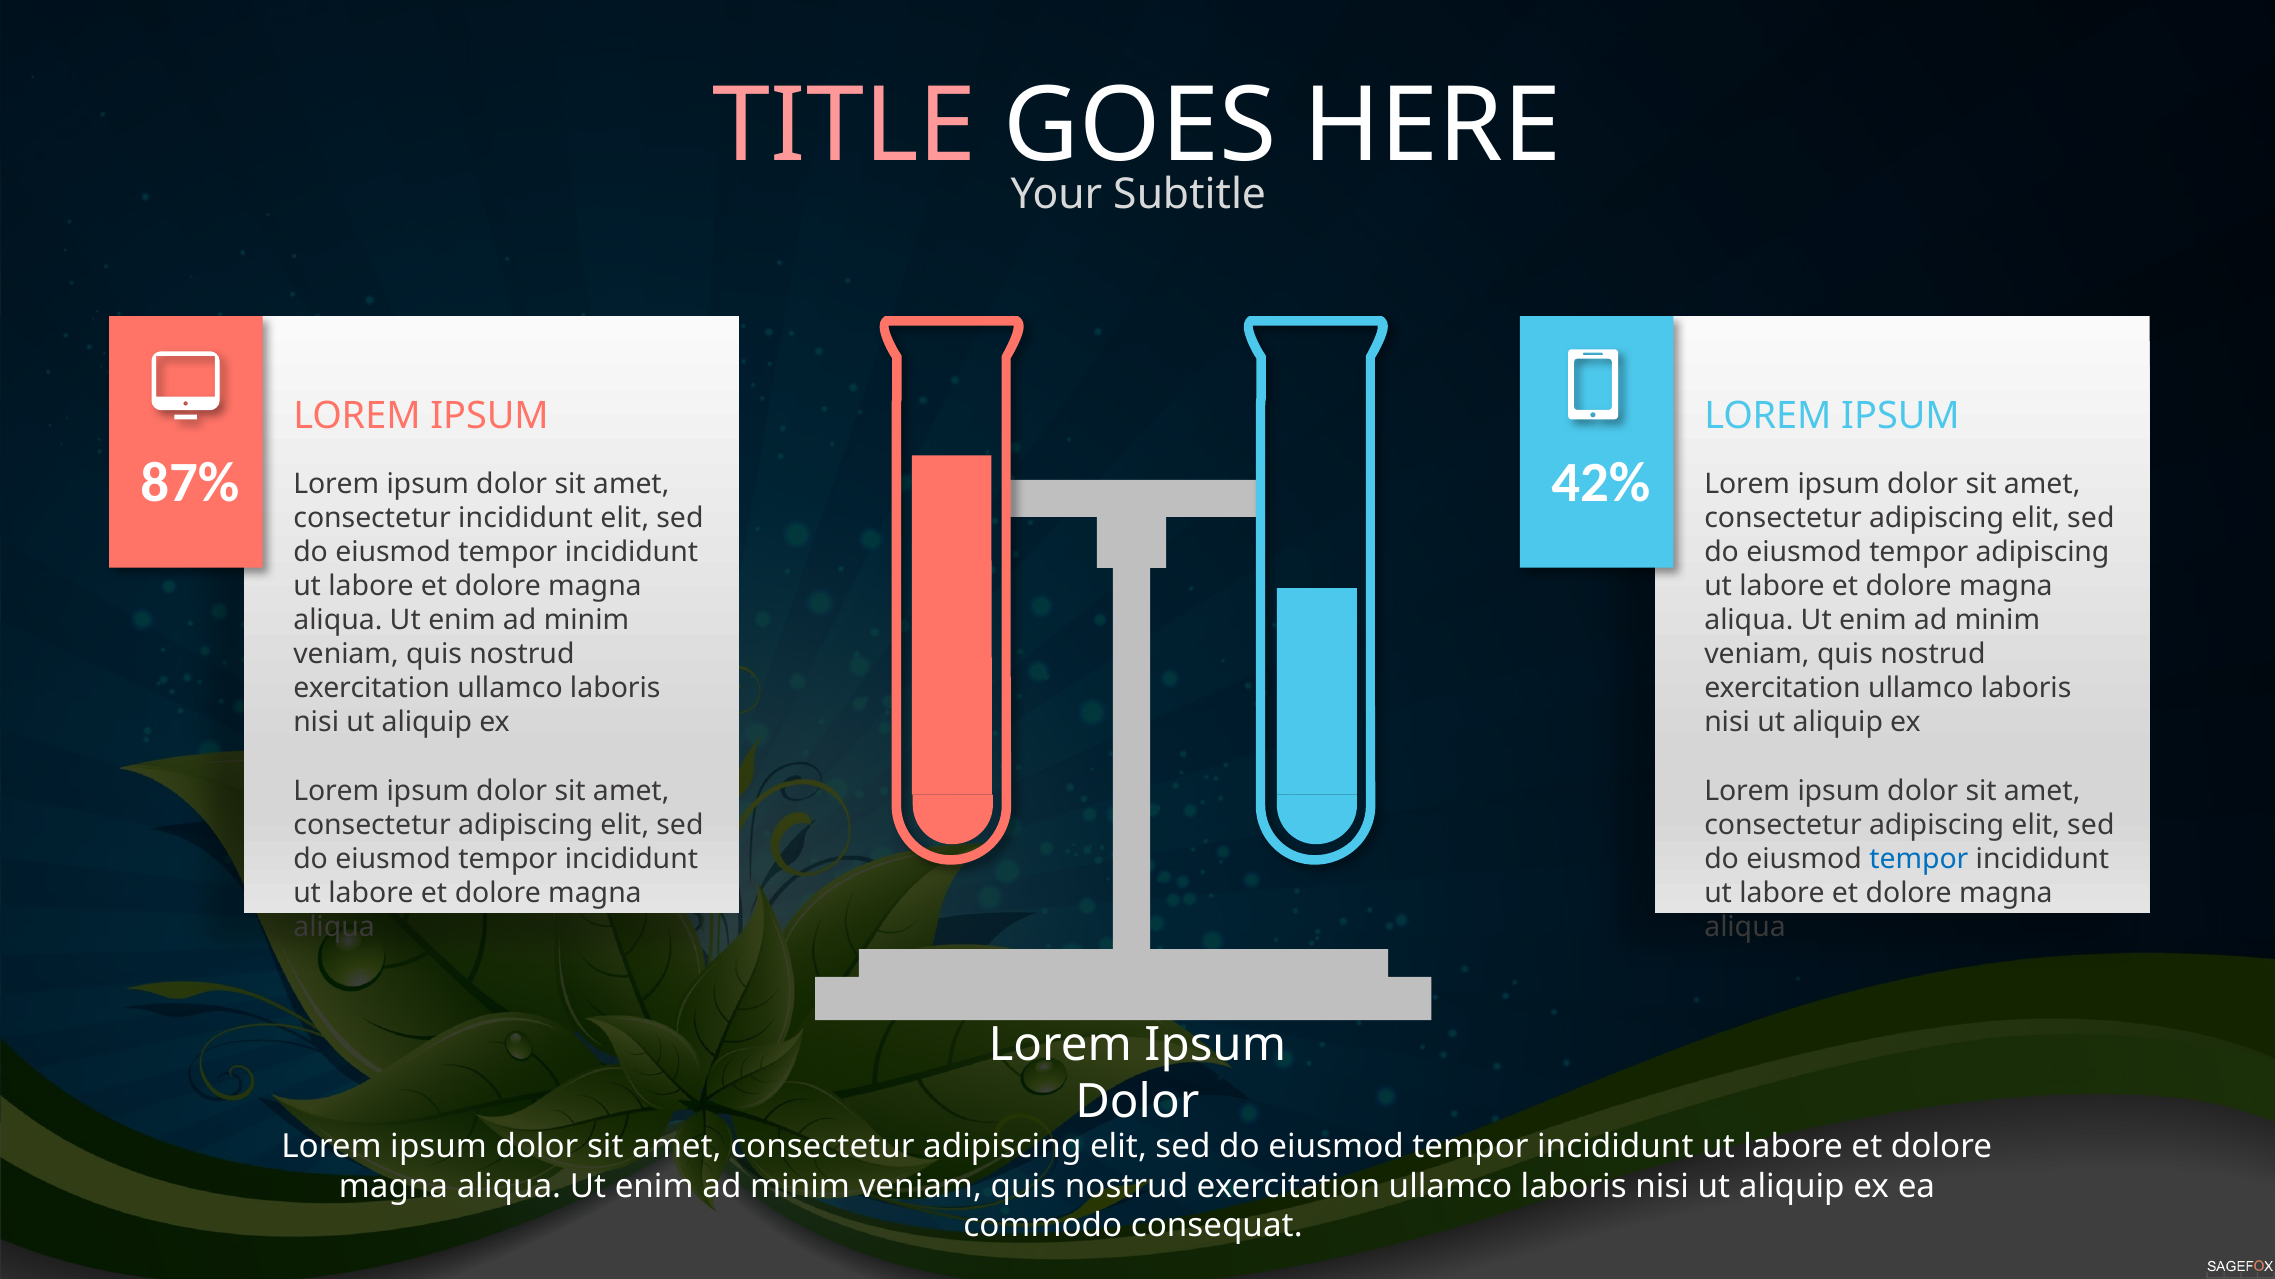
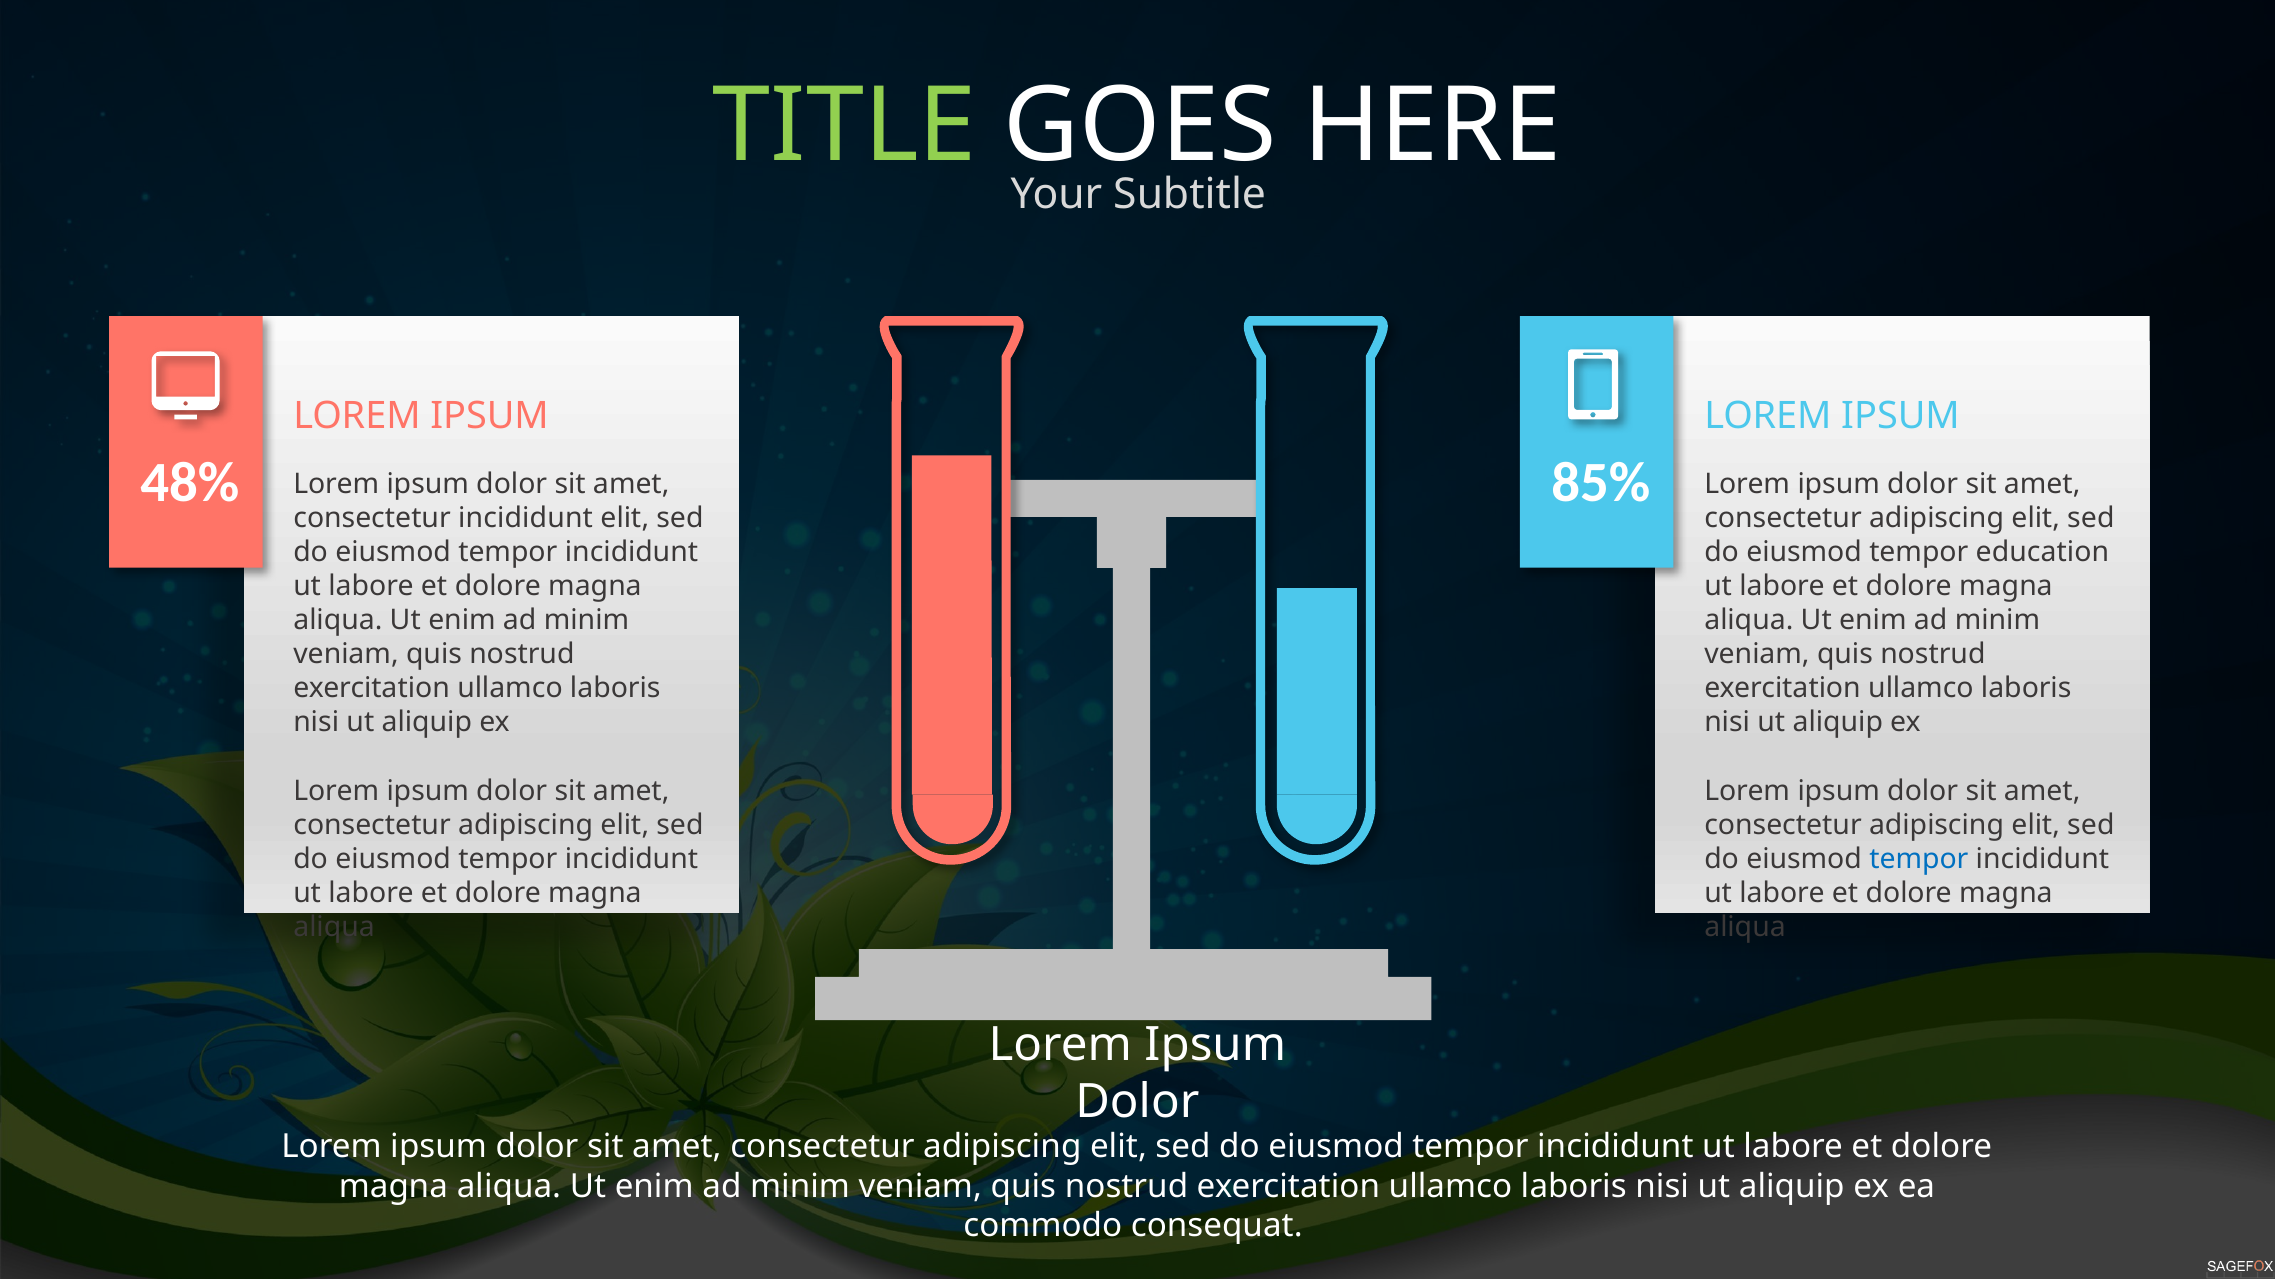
TITLE colour: pink -> light green
87%: 87% -> 48%
42%: 42% -> 85%
tempor adipiscing: adipiscing -> education
